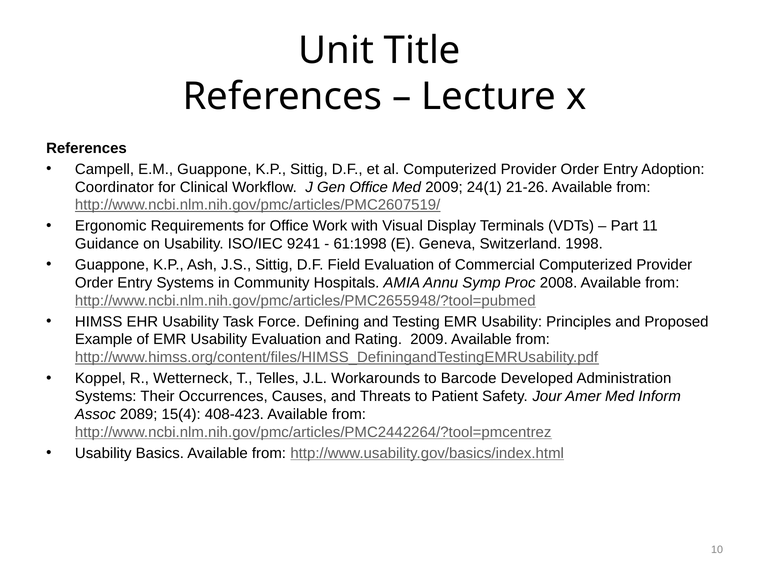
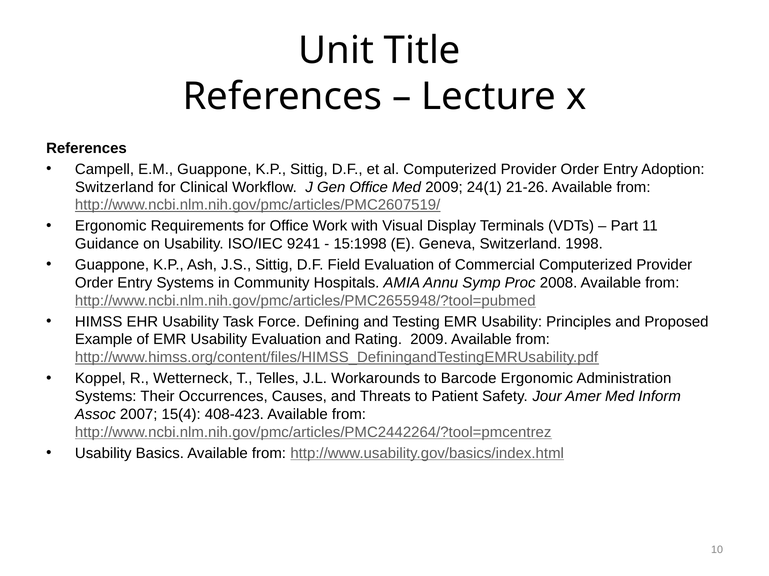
Coordinator at (114, 187): Coordinator -> Switzerland
61:1998: 61:1998 -> 15:1998
Barcode Developed: Developed -> Ergonomic
2089: 2089 -> 2007
